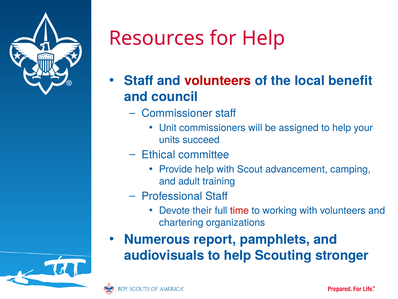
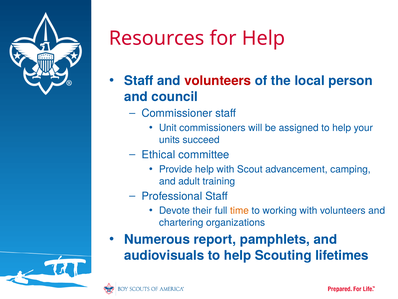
benefit: benefit -> person
time colour: red -> orange
stronger: stronger -> lifetimes
